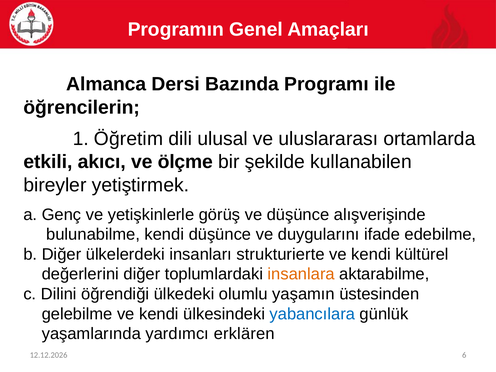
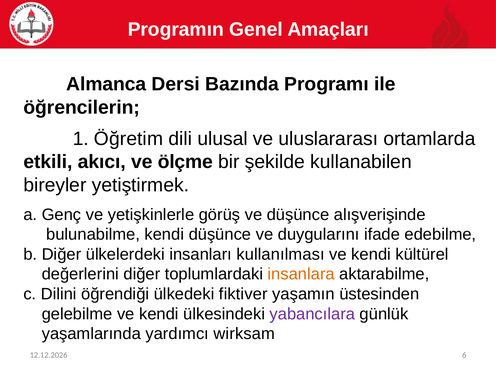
strukturierte: strukturierte -> kullanılması
olumlu: olumlu -> fiktiver
yabancılara colour: blue -> purple
erklären: erklären -> wirksam
